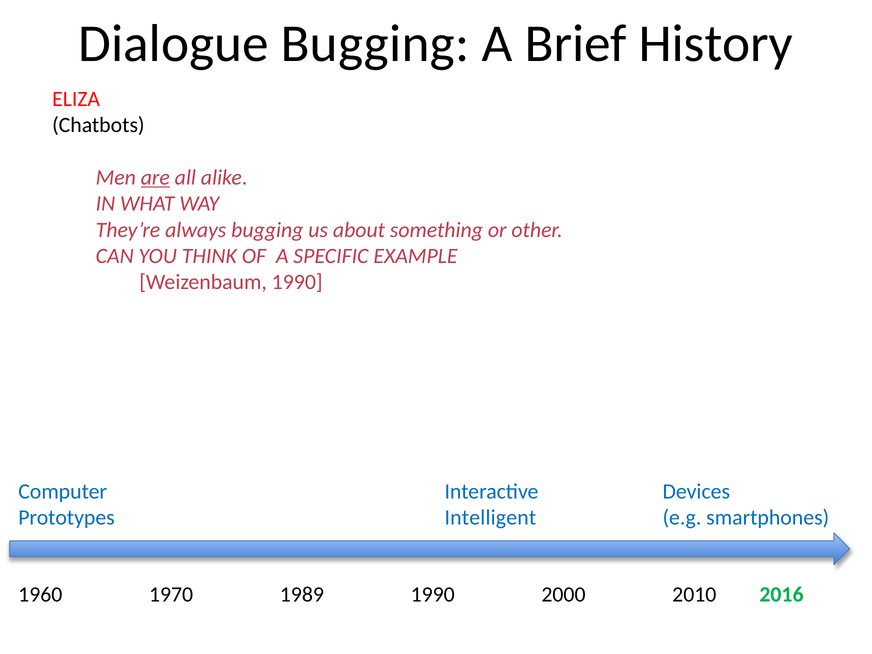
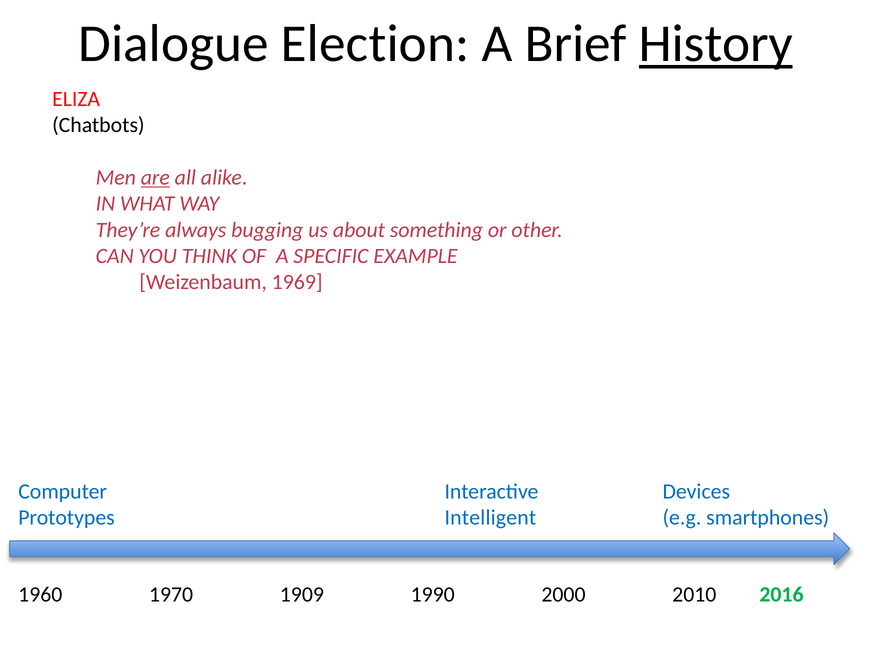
Dialogue Bugging: Bugging -> Election
History underline: none -> present
Weizenbaum 1990: 1990 -> 1969
1989: 1989 -> 1909
